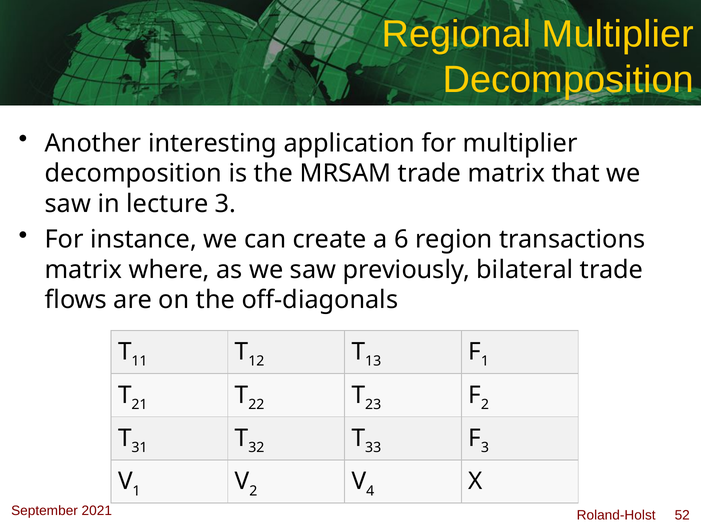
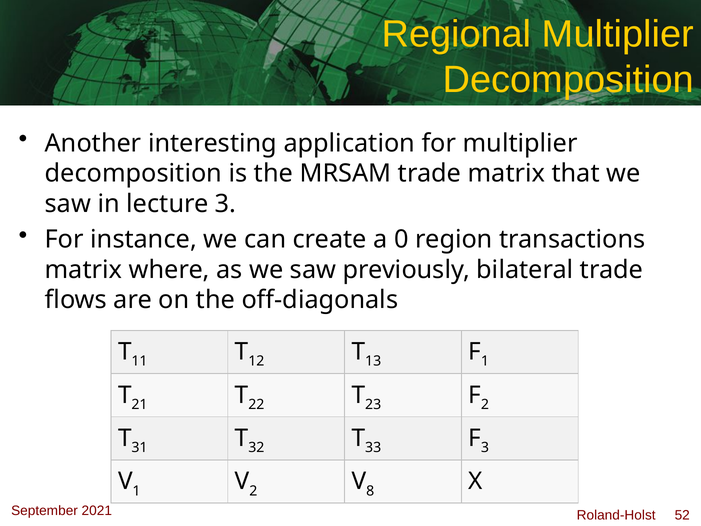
6: 6 -> 0
4: 4 -> 8
